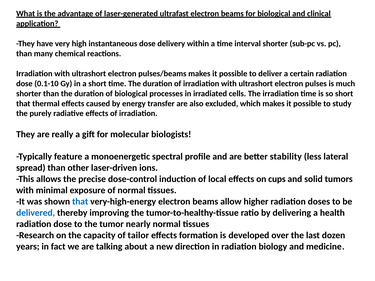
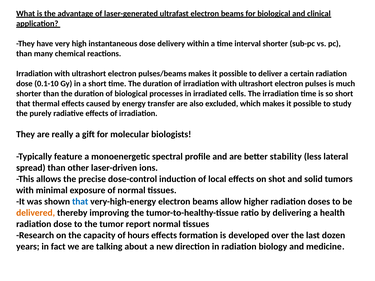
cups: cups -> shot
delivered colour: blue -> orange
nearly: nearly -> report
tailor: tailor -> hours
